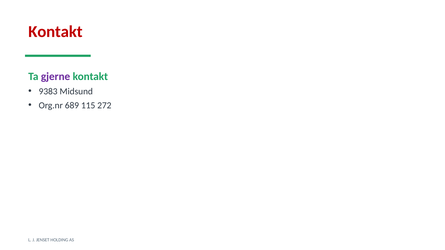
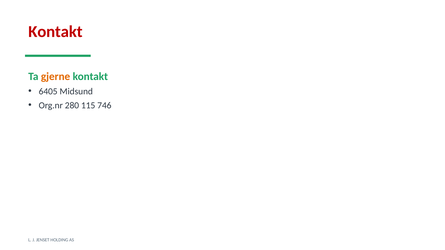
gjerne colour: purple -> orange
9383: 9383 -> 6405
689: 689 -> 280
272: 272 -> 746
